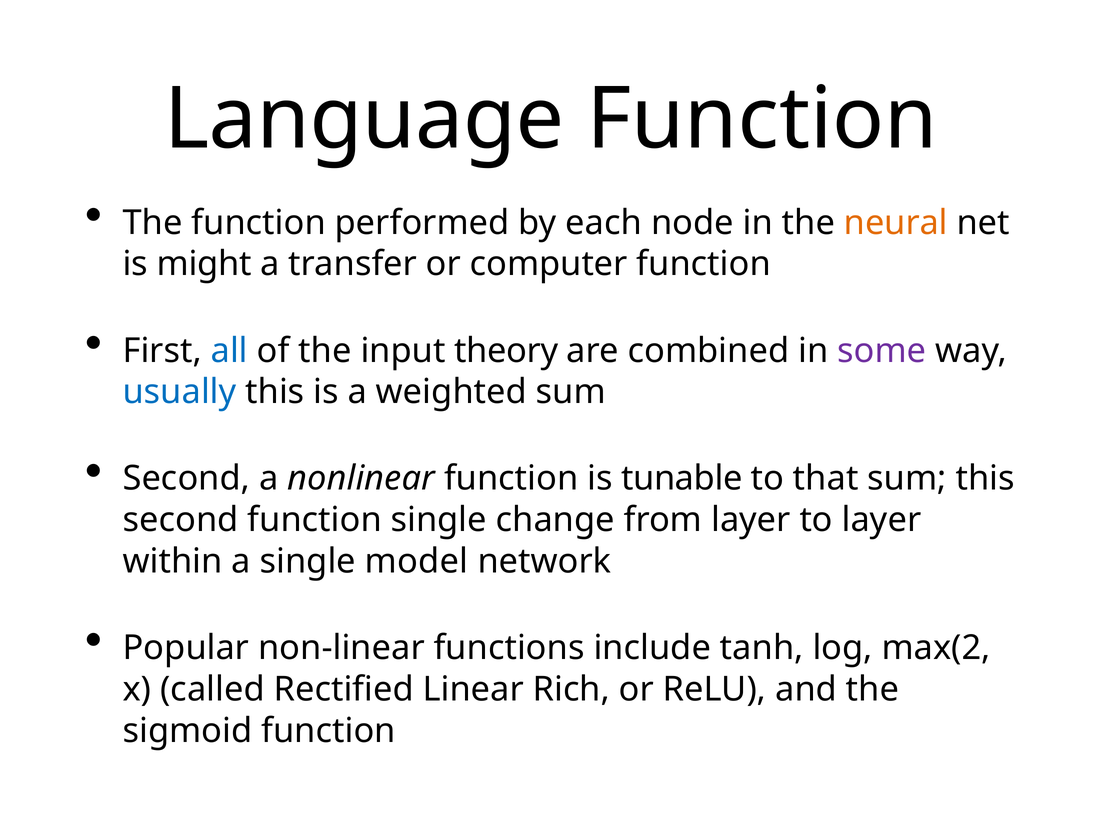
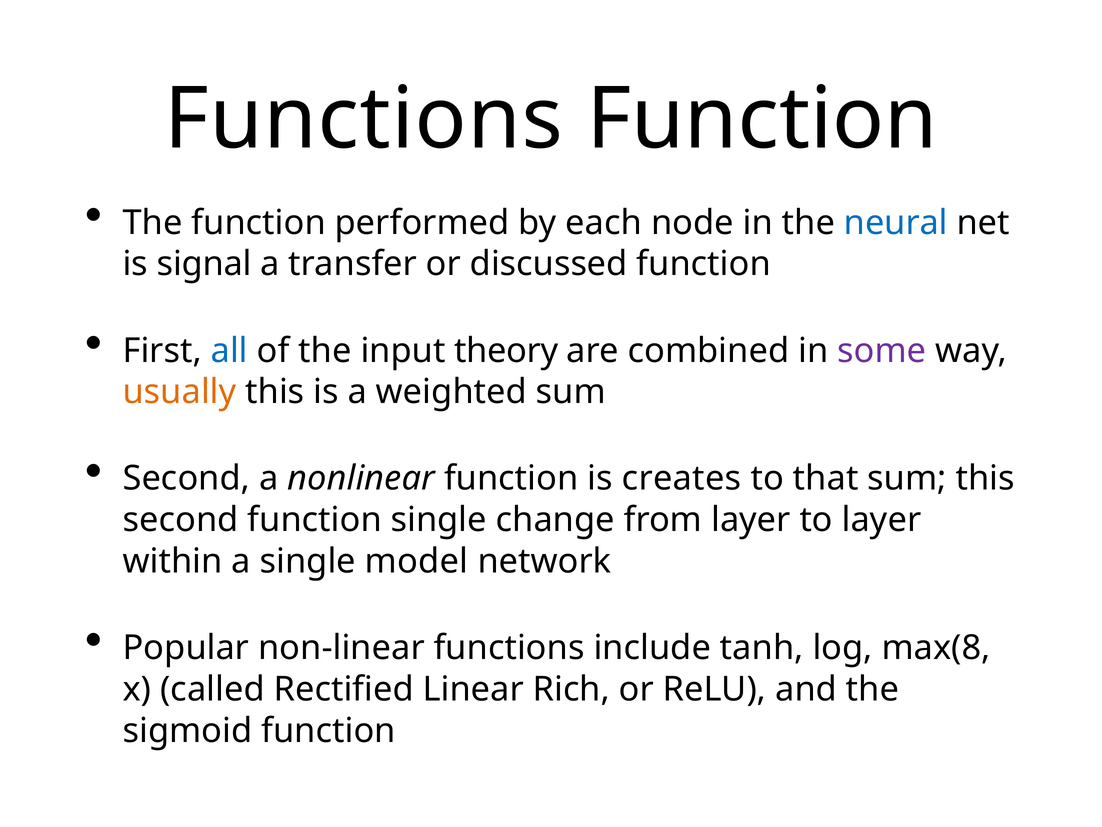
Language at (364, 119): Language -> Functions
neural colour: orange -> blue
might: might -> signal
computer: computer -> discussed
usually colour: blue -> orange
tunable: tunable -> creates
max(2: max(2 -> max(8
